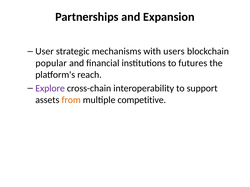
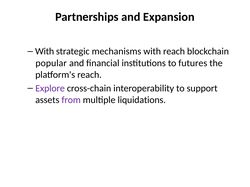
User at (45, 52): User -> With
with users: users -> reach
from colour: orange -> purple
competitive: competitive -> liquidations
